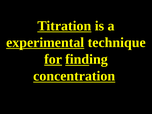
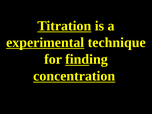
for underline: present -> none
